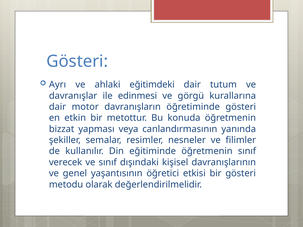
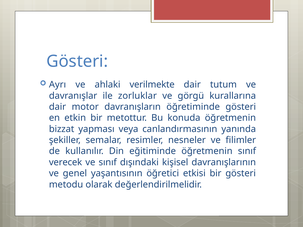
eğitimdeki: eğitimdeki -> verilmekte
edinmesi: edinmesi -> zorluklar
